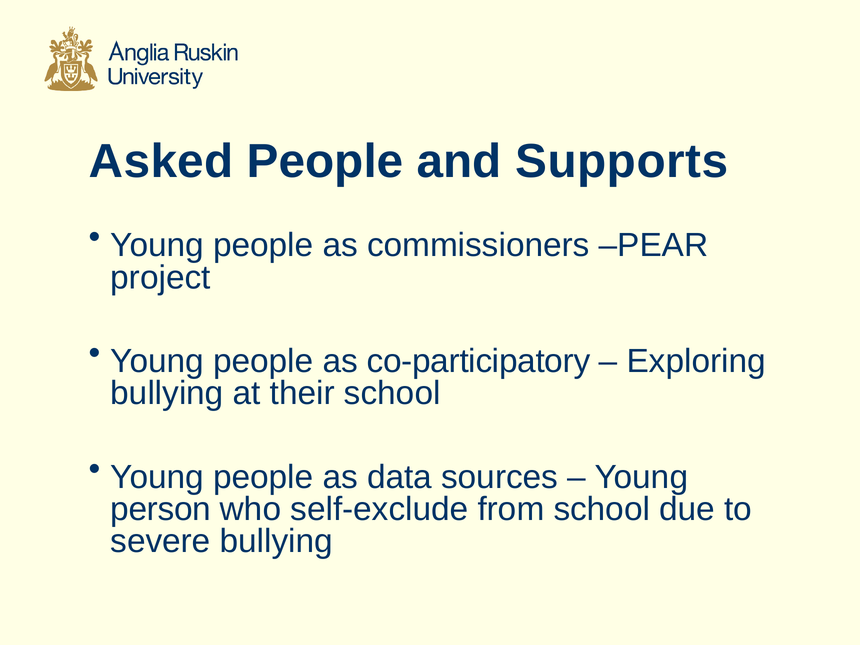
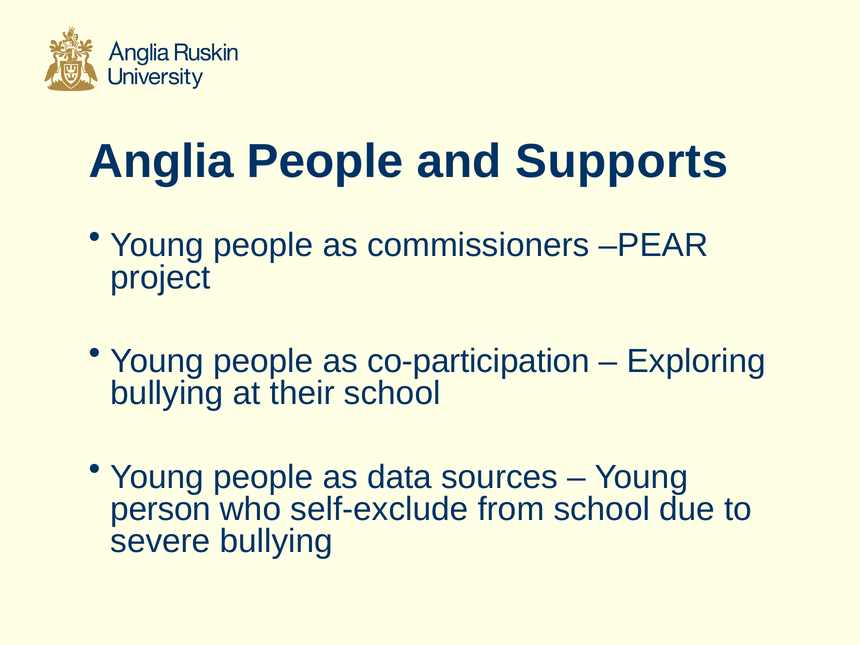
Asked: Asked -> Anglia
co-participatory: co-participatory -> co-participation
